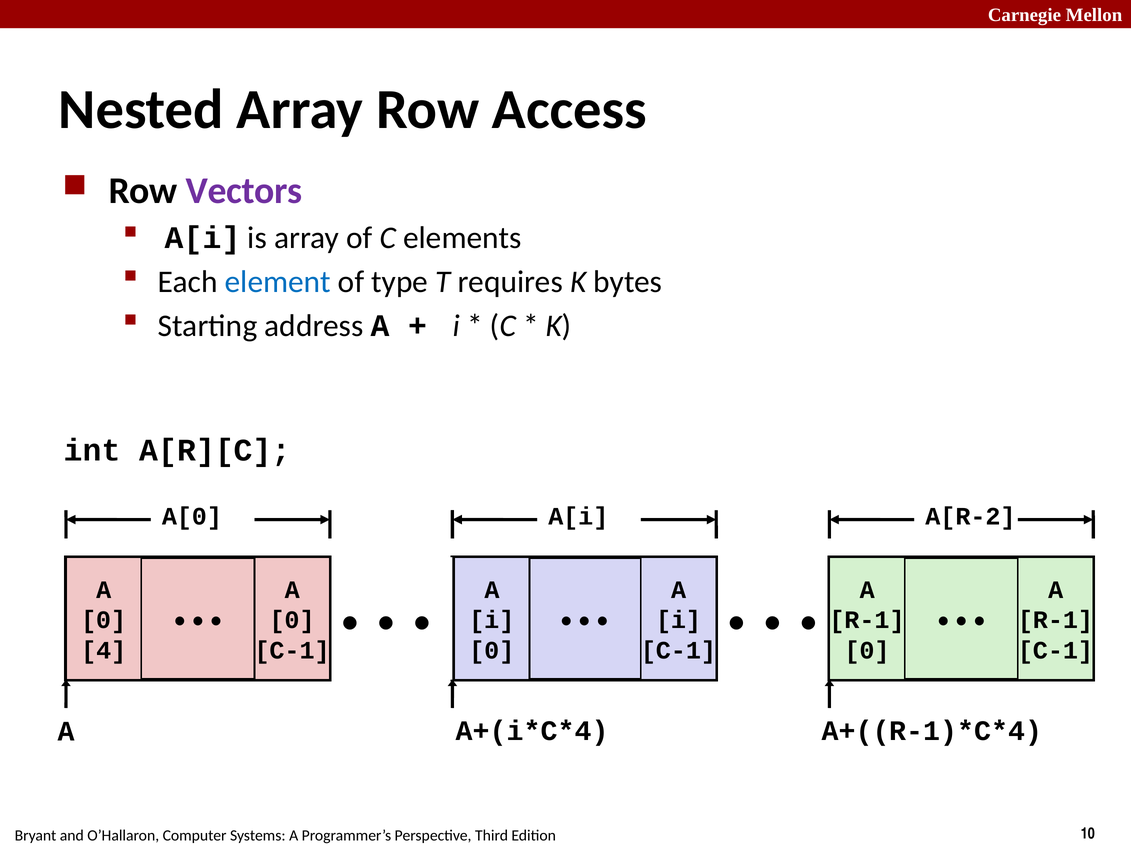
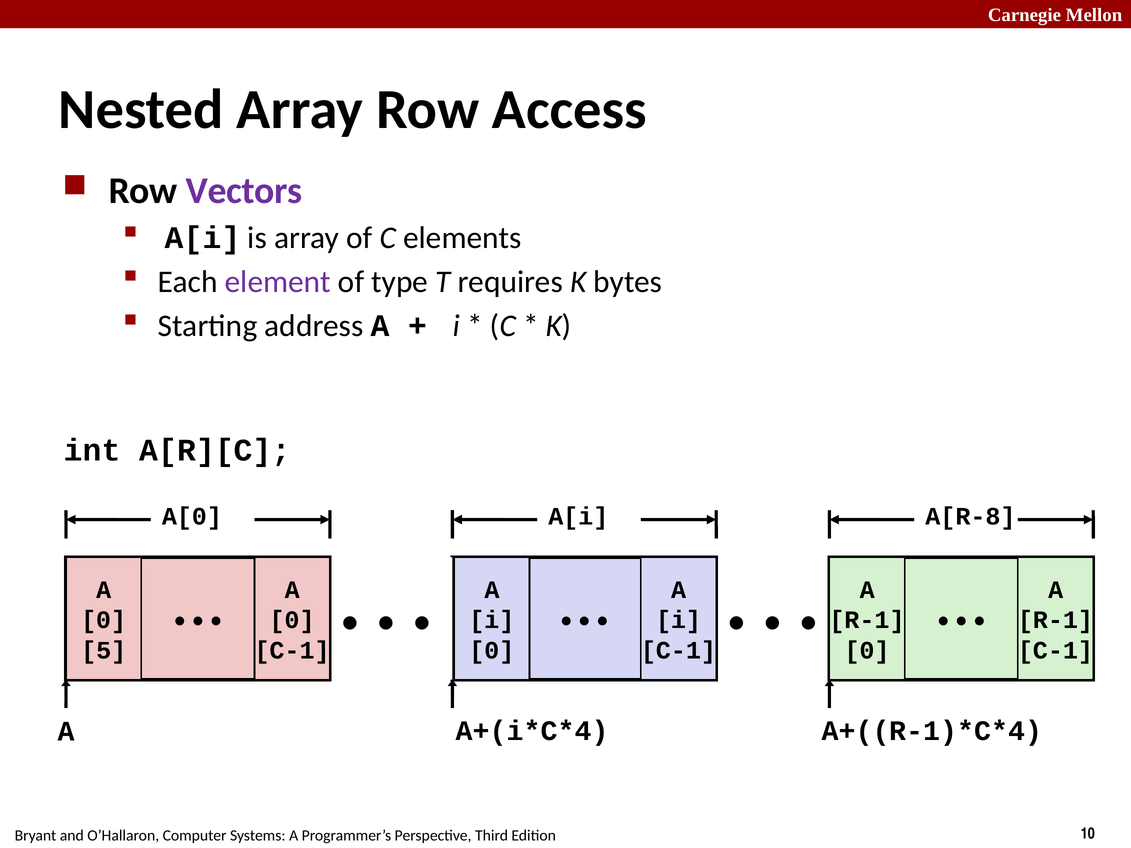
element colour: blue -> purple
A[R-2: A[R-2 -> A[R-8
4: 4 -> 5
